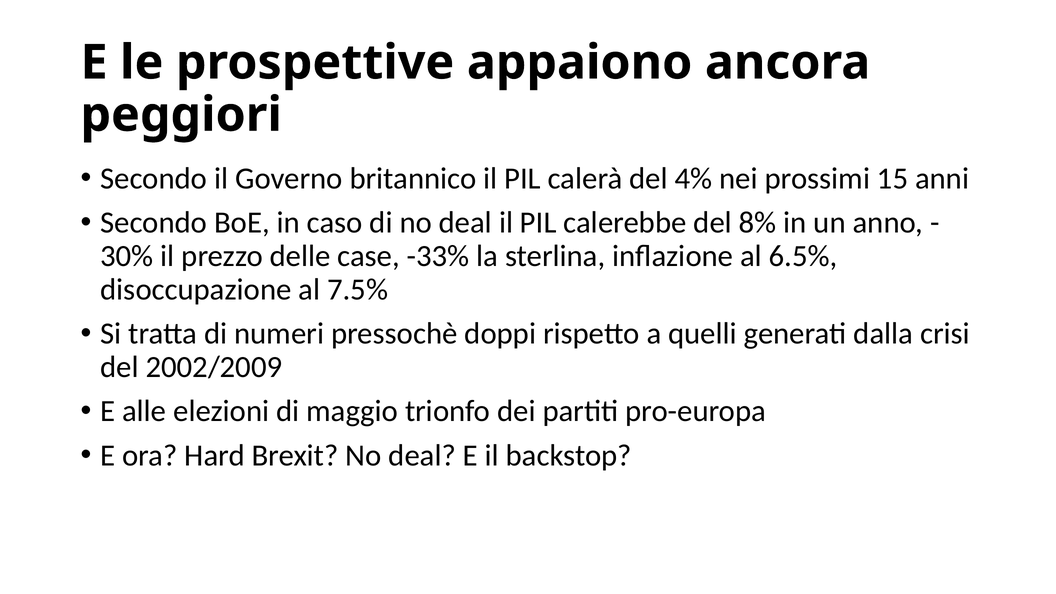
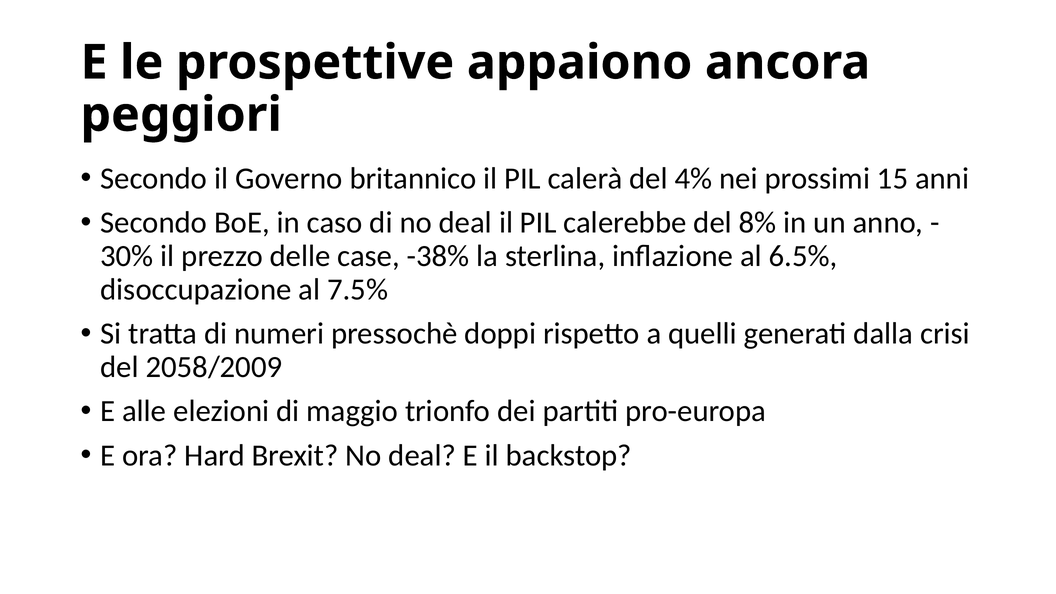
-33%: -33% -> -38%
2002/2009: 2002/2009 -> 2058/2009
